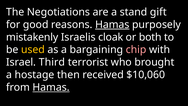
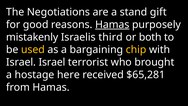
cloak: cloak -> third
chip colour: pink -> yellow
Israel Third: Third -> Israel
then: then -> here
$10,060: $10,060 -> $65,281
Hamas at (51, 87) underline: present -> none
